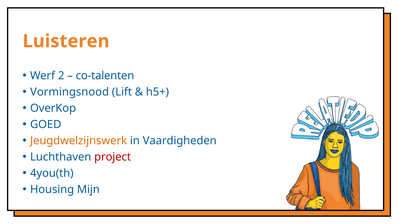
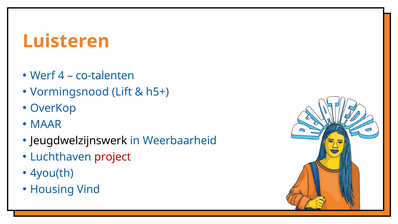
2: 2 -> 4
GOED: GOED -> MAAR
Jeugdwelzijnswerk colour: orange -> black
Vaardigheden: Vaardigheden -> Weerbaarheid
Mijn: Mijn -> Vind
